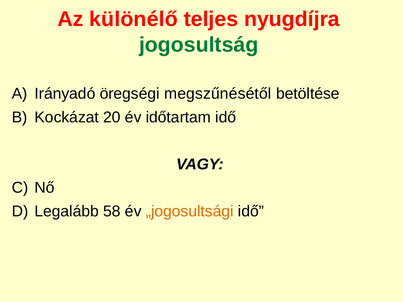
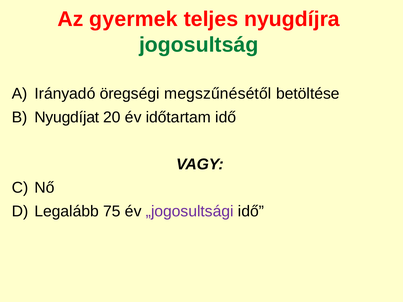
különélő: különélő -> gyermek
Kockázat: Kockázat -> Nyugdíjat
58: 58 -> 75
„jogosultsági colour: orange -> purple
